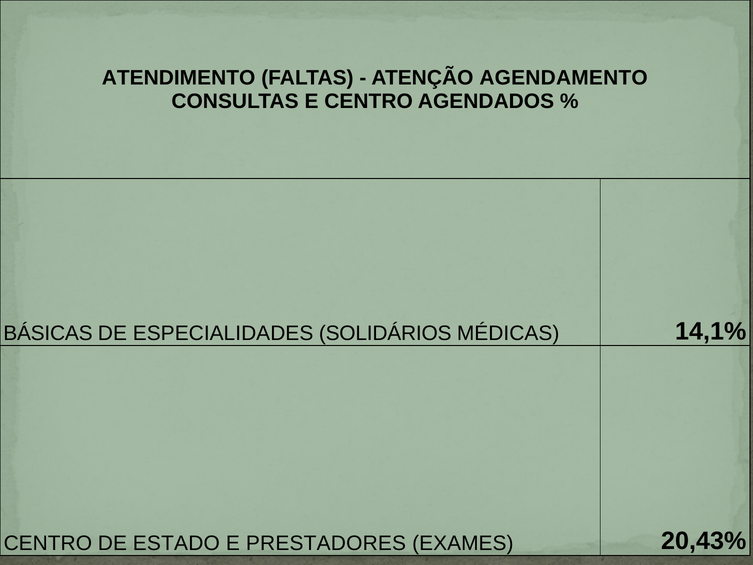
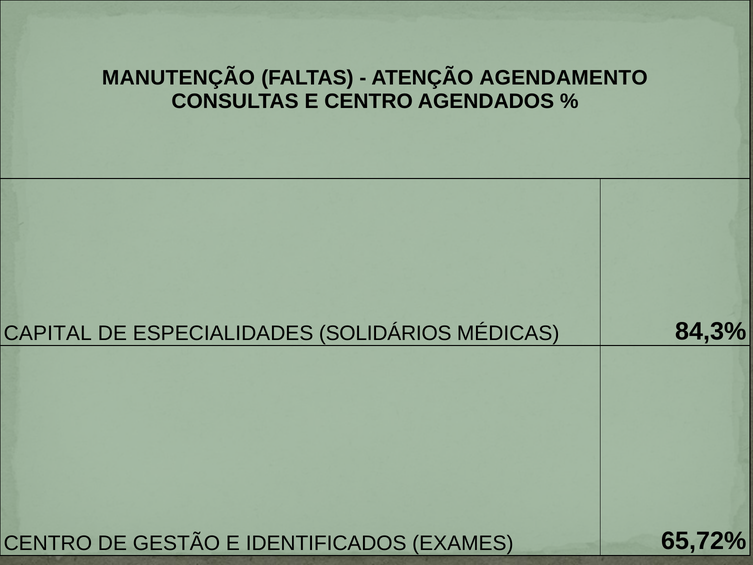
ATENDIMENTO: ATENDIMENTO -> MANUTENÇÃO
BÁSICAS: BÁSICAS -> CAPITAL
14,1%: 14,1% -> 84,3%
ESTADO: ESTADO -> GESTÃO
PRESTADORES: PRESTADORES -> IDENTIFICADOS
20,43%: 20,43% -> 65,72%
